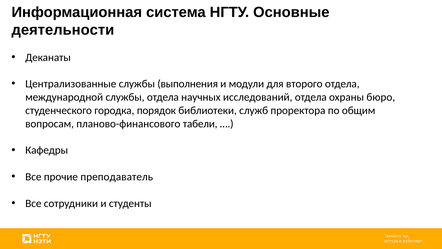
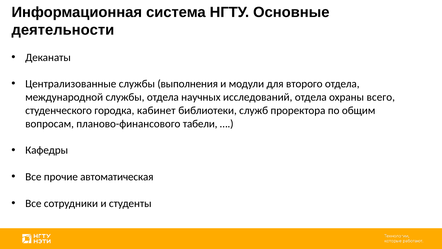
бюро: бюро -> всего
порядок: порядок -> кабинет
преподаватель: преподаватель -> автоматическая
